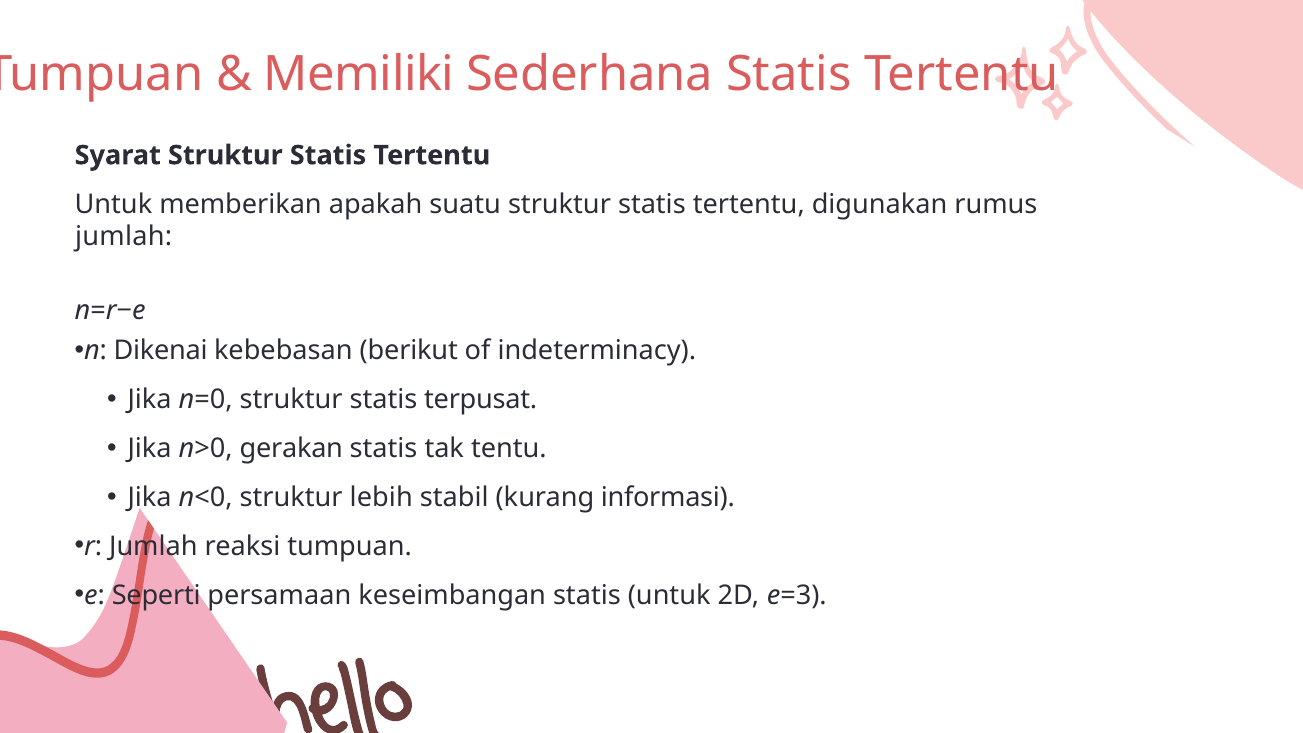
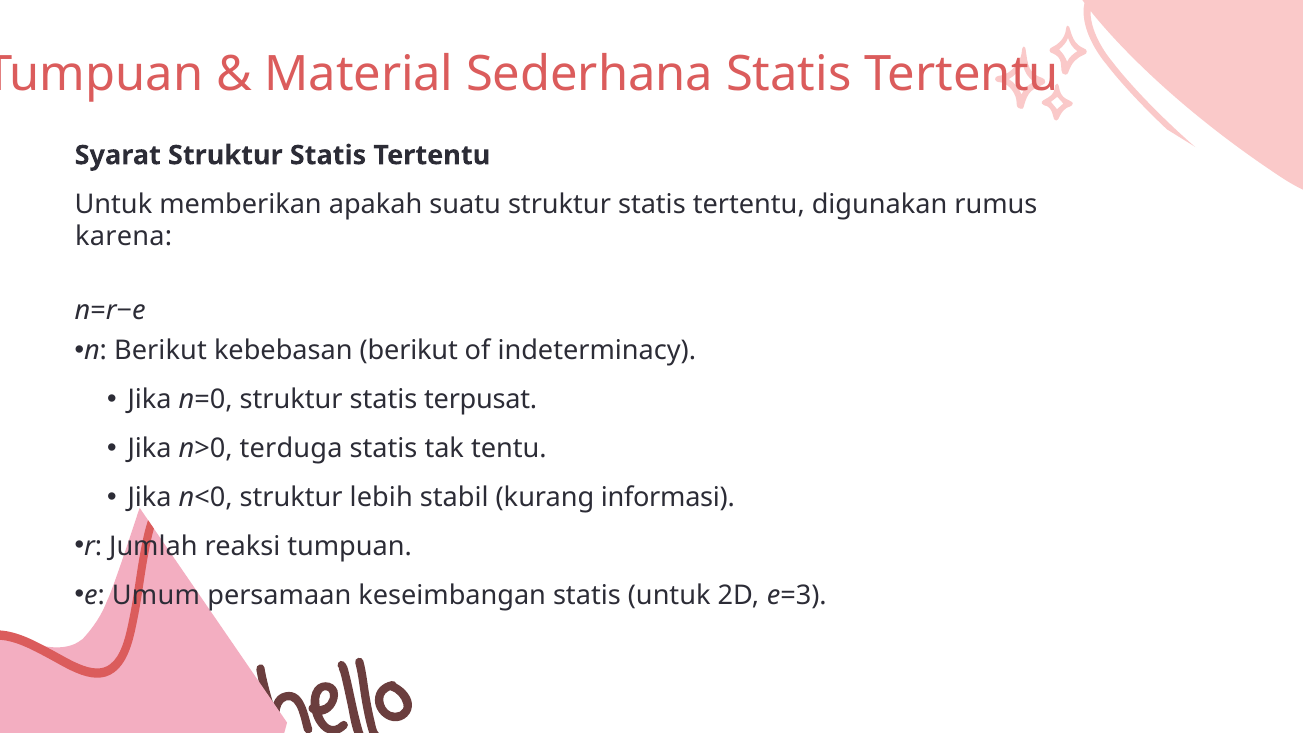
Memiliki: Memiliki -> Material
jumlah at (124, 237): jumlah -> karena
n Dikenai: Dikenai -> Berikut
gerakan: gerakan -> terduga
Seperti: Seperti -> Umum
